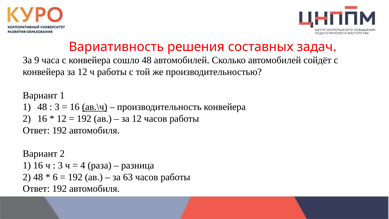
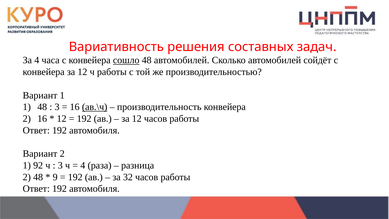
За 9: 9 -> 4
сошло underline: none -> present
1 16: 16 -> 92
6: 6 -> 9
63: 63 -> 32
